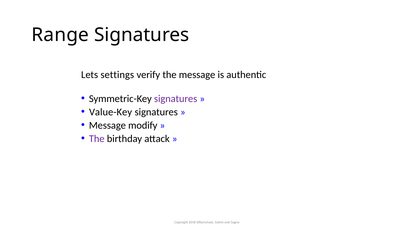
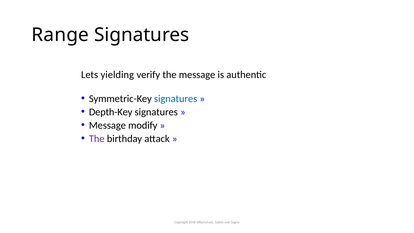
settings: settings -> yielding
signatures at (176, 99) colour: purple -> blue
Value-Key: Value-Key -> Depth-Key
